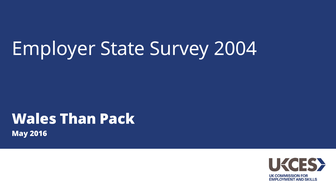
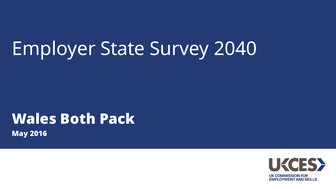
2004: 2004 -> 2040
Than: Than -> Both
